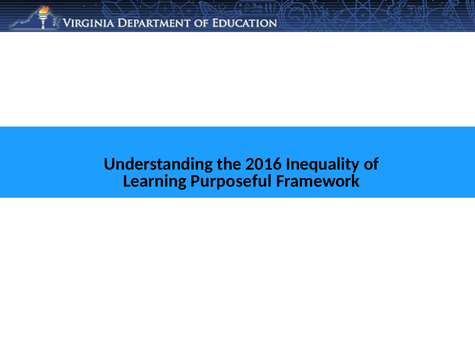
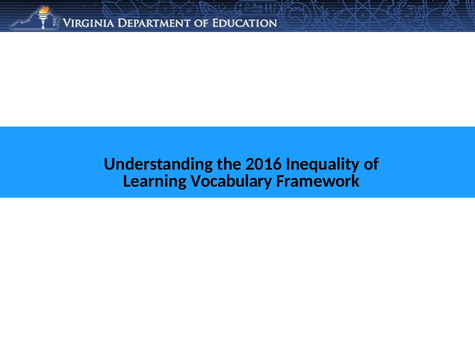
Purposeful: Purposeful -> Vocabulary
